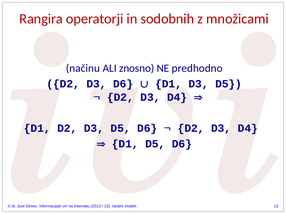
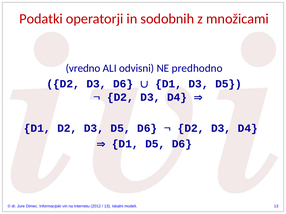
Rangira: Rangira -> Podatki
načinu: načinu -> vredno
znosno: znosno -> odvisni
